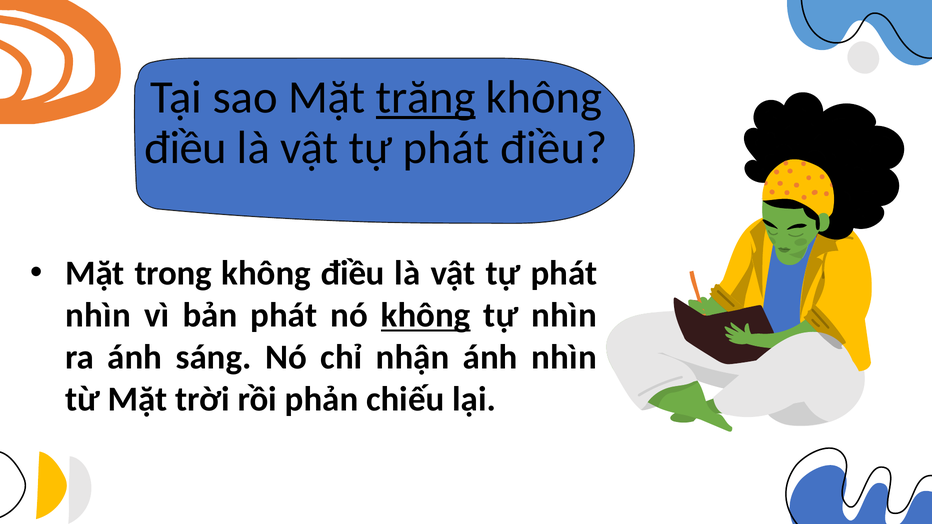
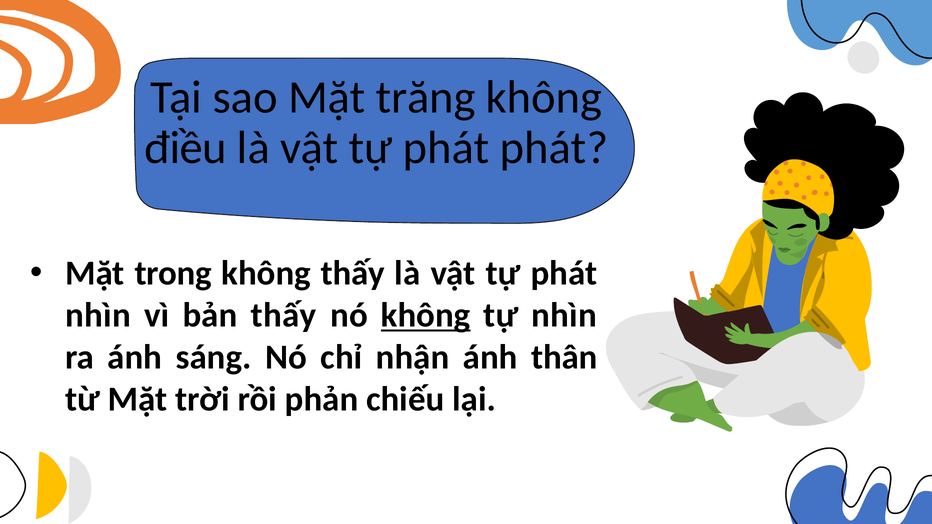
trăng underline: present -> none
phát điều: điều -> phát
điều at (353, 274): điều -> thấy
bản phát: phát -> thấy
ánh nhìn: nhìn -> thân
